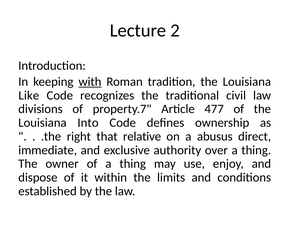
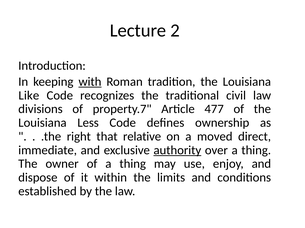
Into: Into -> Less
abusus: abusus -> moved
authority underline: none -> present
